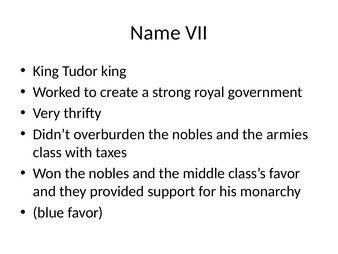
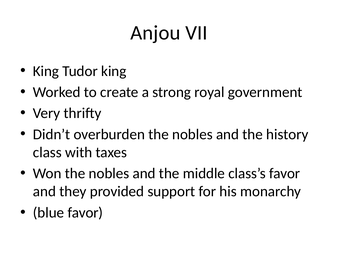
Name: Name -> Anjou
armies: armies -> history
